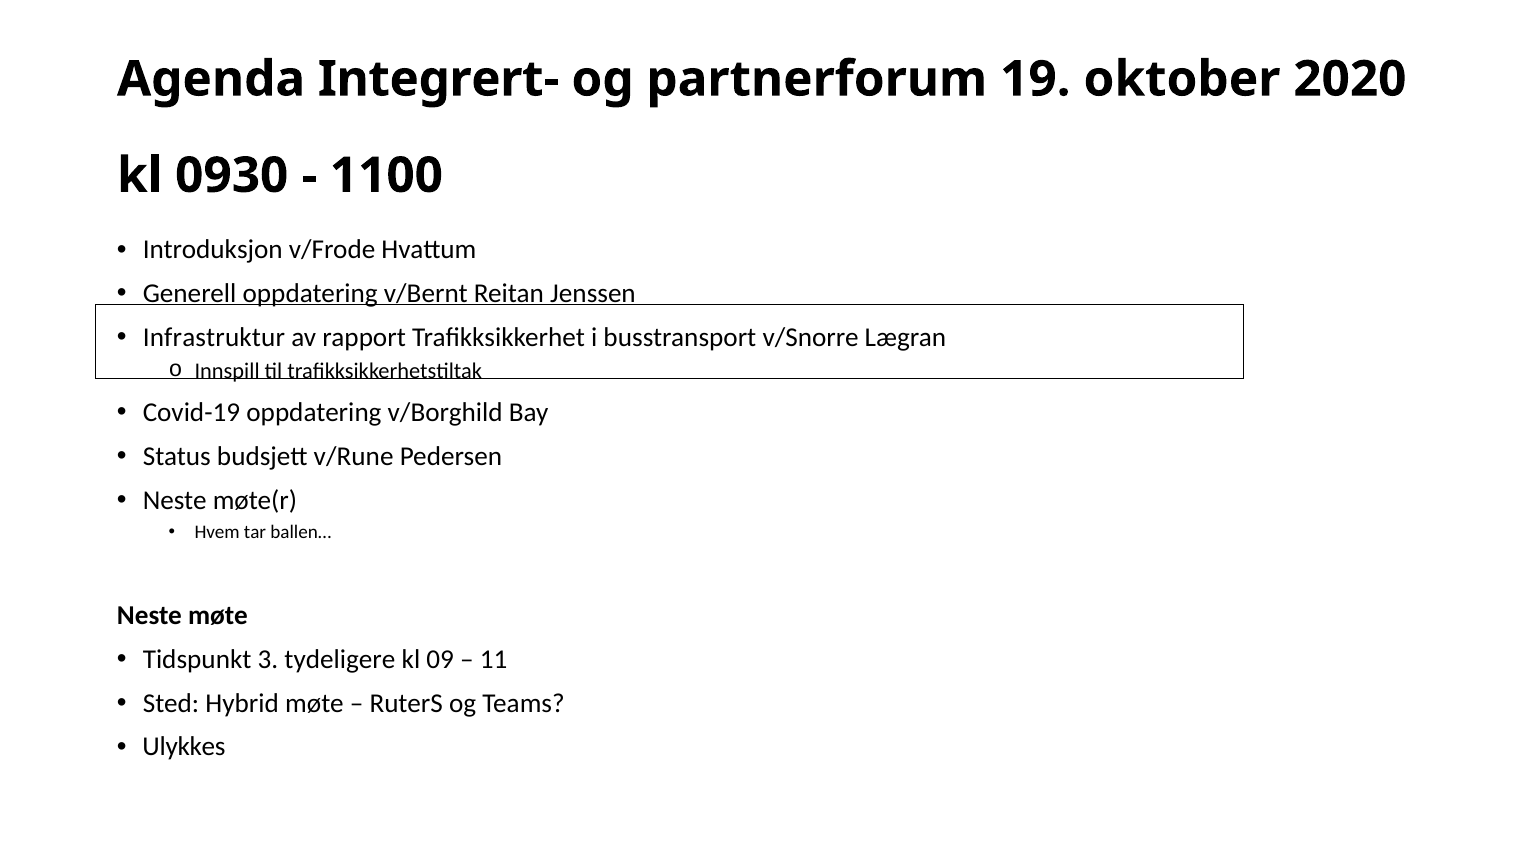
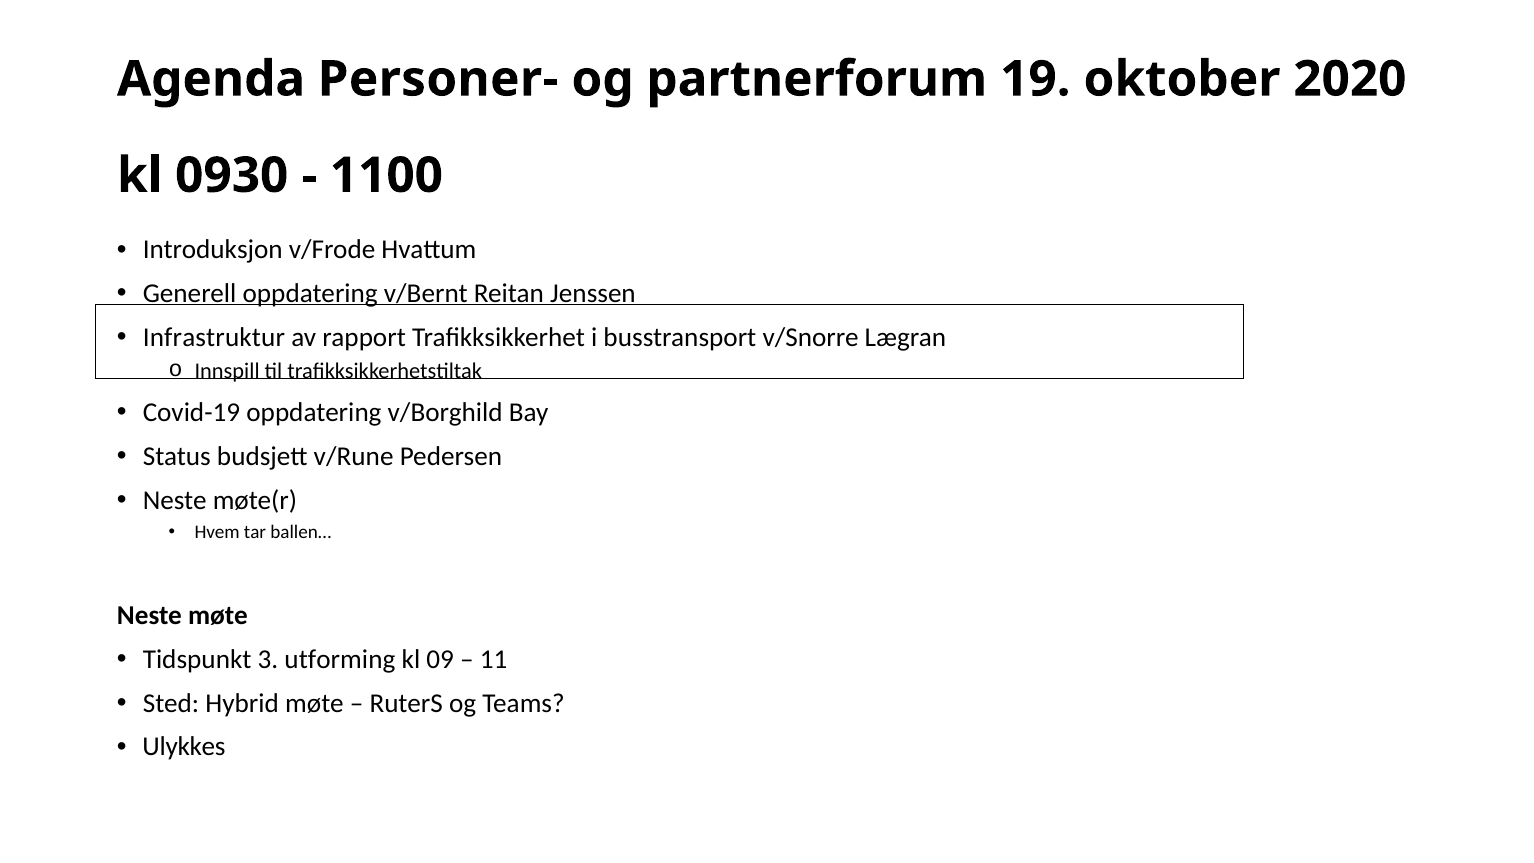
Integrert-: Integrert- -> Personer-
tydeligere: tydeligere -> utforming
